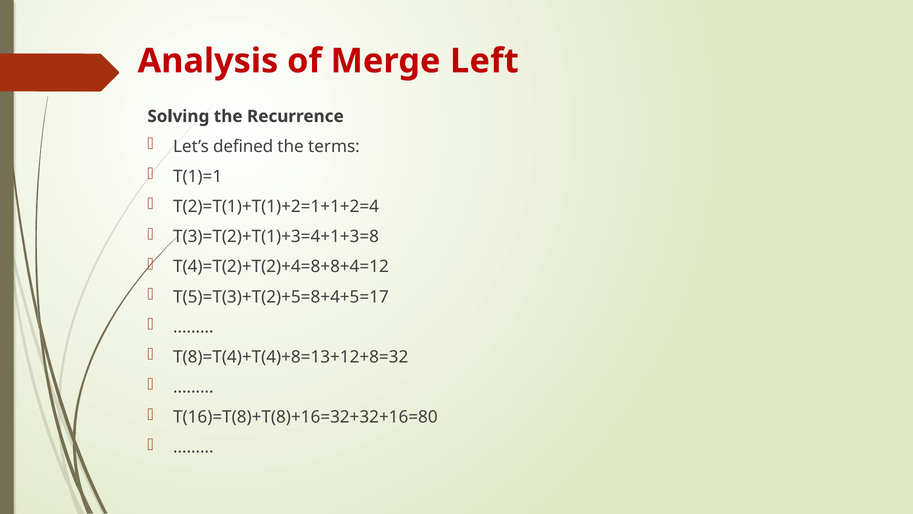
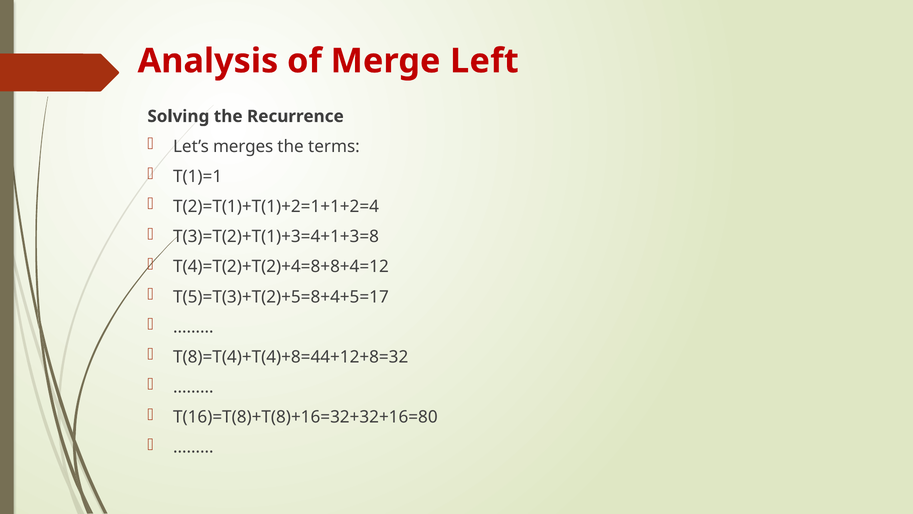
defined: defined -> merges
T(8)=T(4)+T(4)+8=13+12+8=32: T(8)=T(4)+T(4)+8=13+12+8=32 -> T(8)=T(4)+T(4)+8=44+12+8=32
